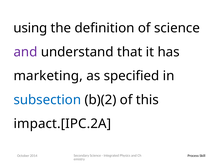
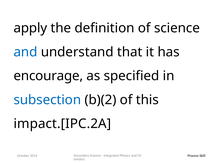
using: using -> apply
and at (25, 52) colour: purple -> blue
marketing: marketing -> encourage
